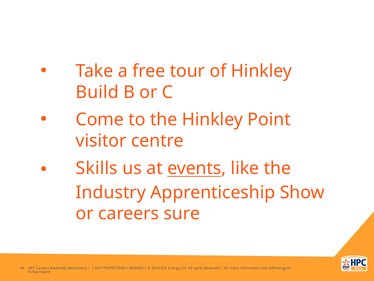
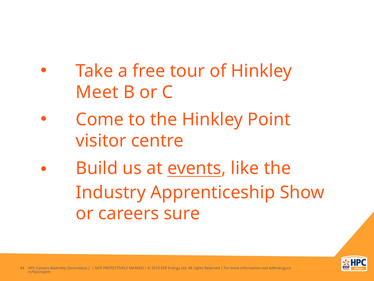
Build: Build -> Meet
Skills: Skills -> Build
